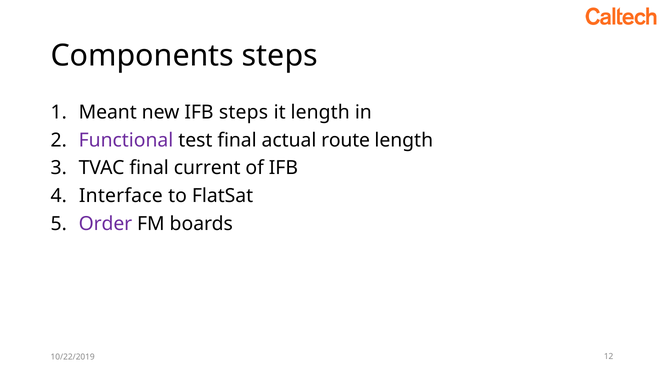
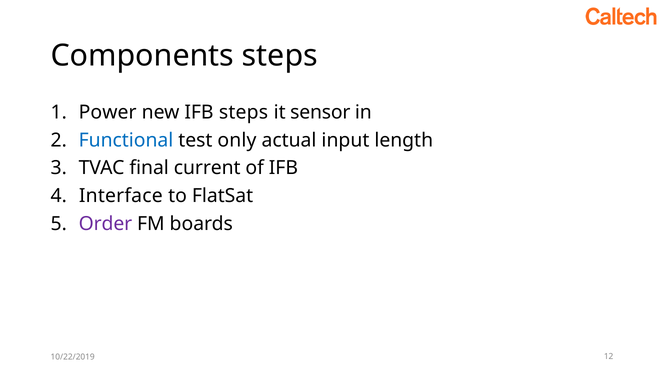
Meant: Meant -> Power
it length: length -> sensor
Functional colour: purple -> blue
test final: final -> only
route: route -> input
